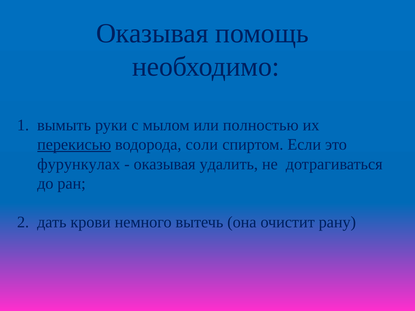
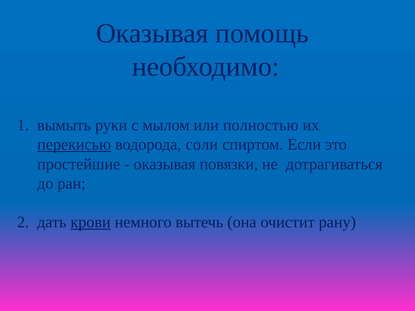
фурункулах: фурункулах -> простейшие
удалить: удалить -> повязки
крови underline: none -> present
